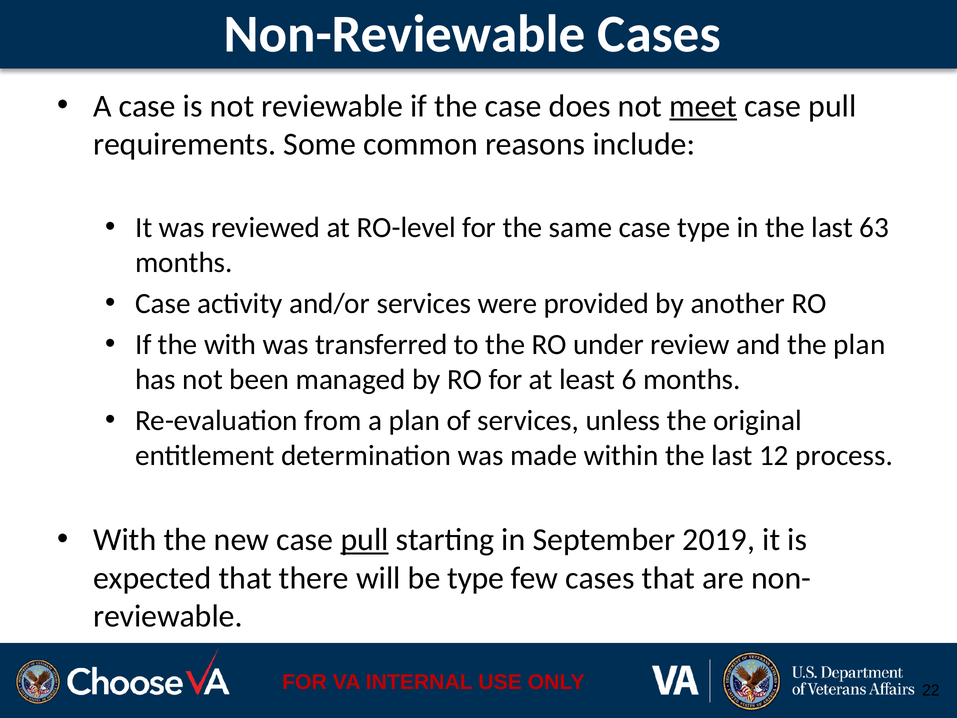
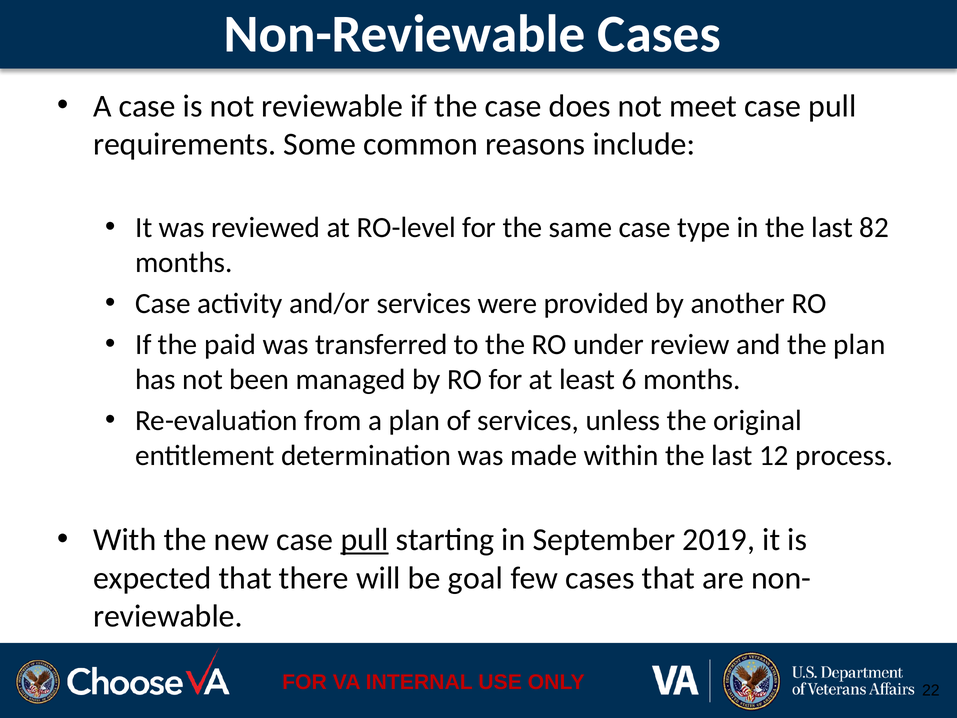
meet underline: present -> none
63: 63 -> 82
the with: with -> paid
be type: type -> goal
